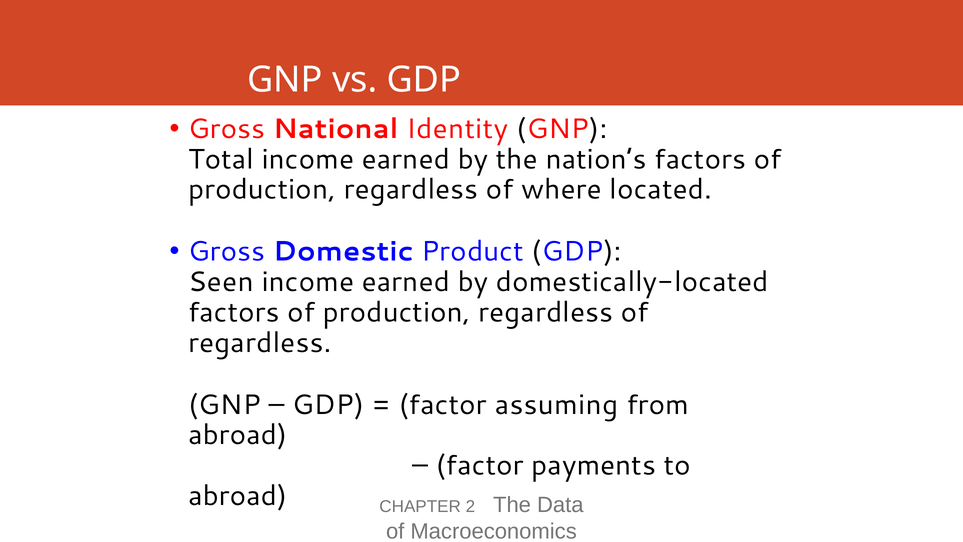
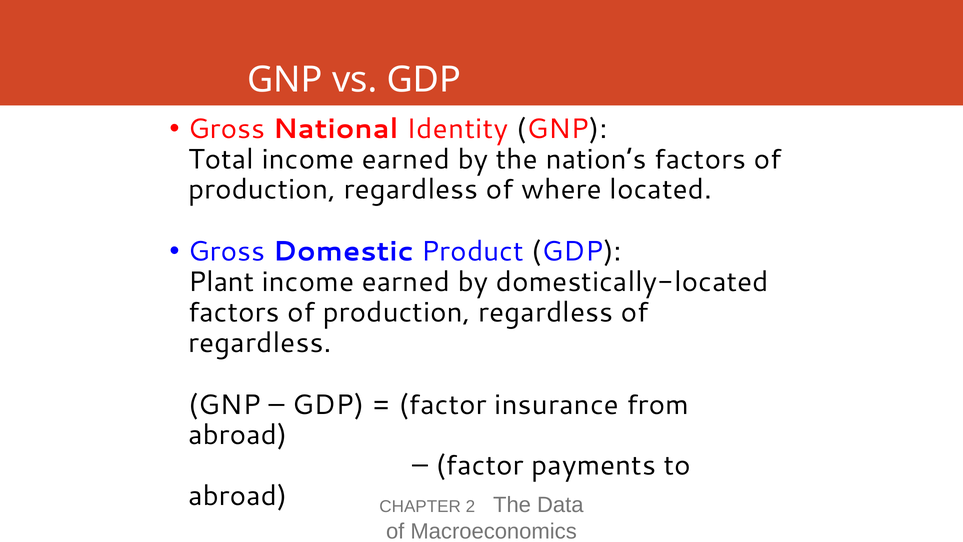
Seen: Seen -> Plant
assuming: assuming -> insurance
